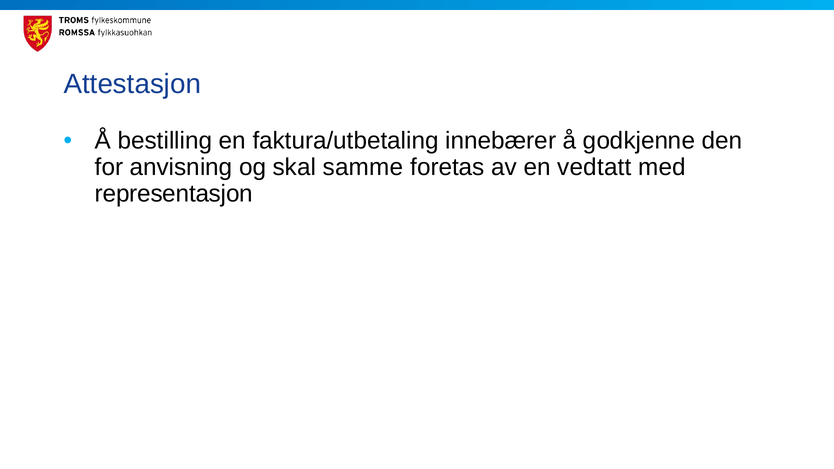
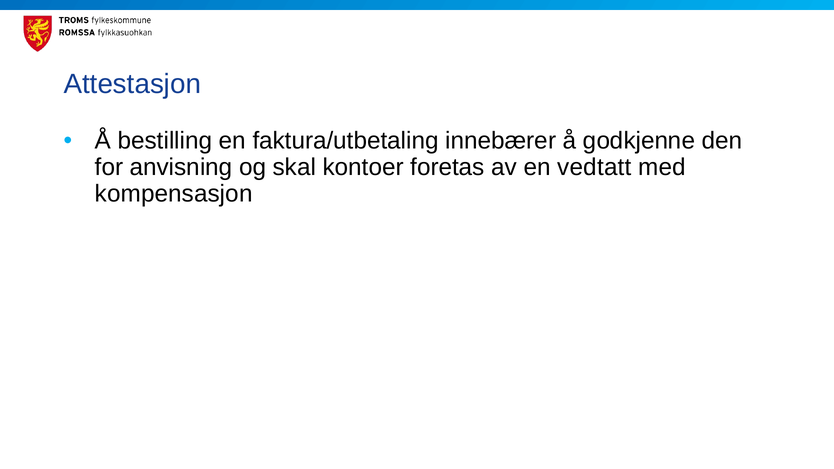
samme: samme -> kontoer
representasjon: representasjon -> kompensasjon
